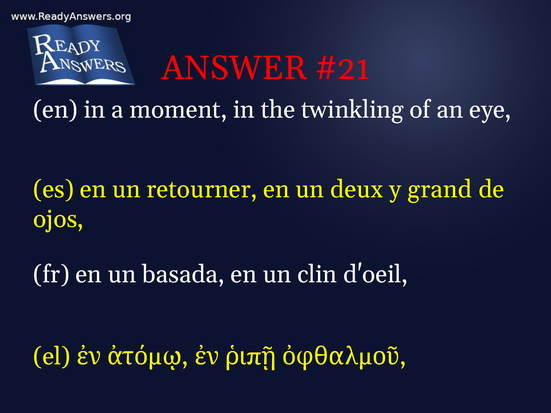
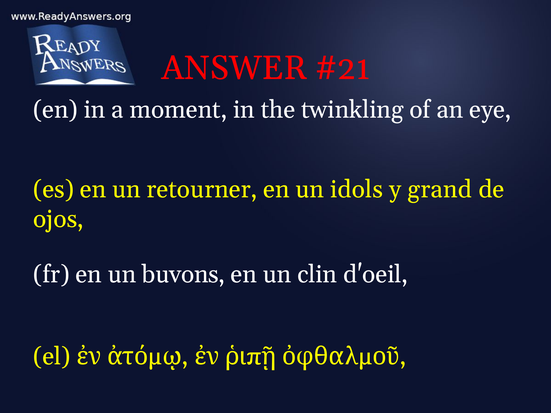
deux: deux -> idols
basada: basada -> buvons
